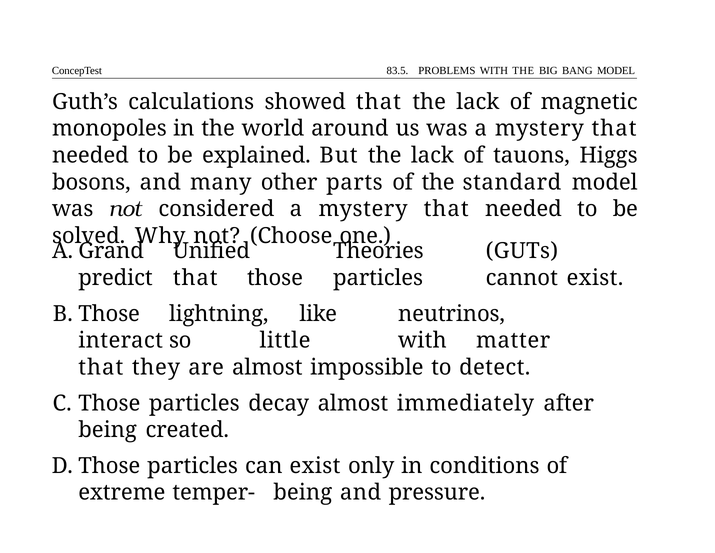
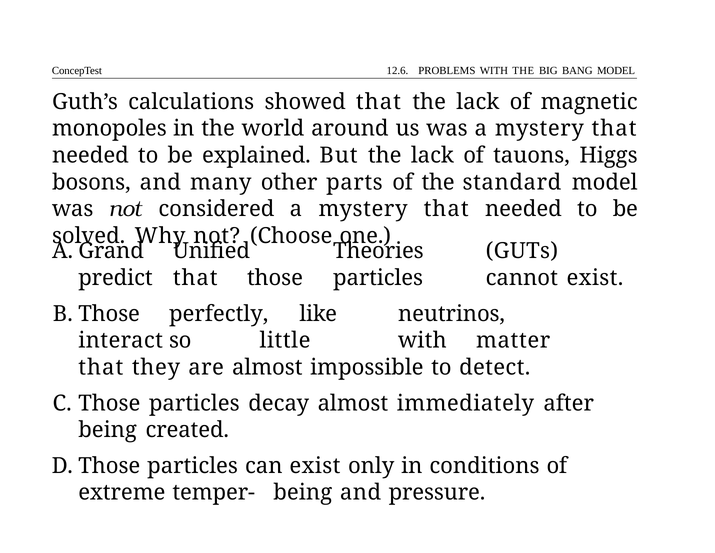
83.5: 83.5 -> 12.6
lightning: lightning -> perfectly
